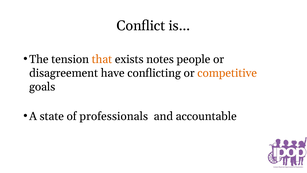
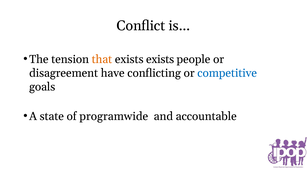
exists notes: notes -> exists
competitive colour: orange -> blue
professionals: professionals -> programwide
